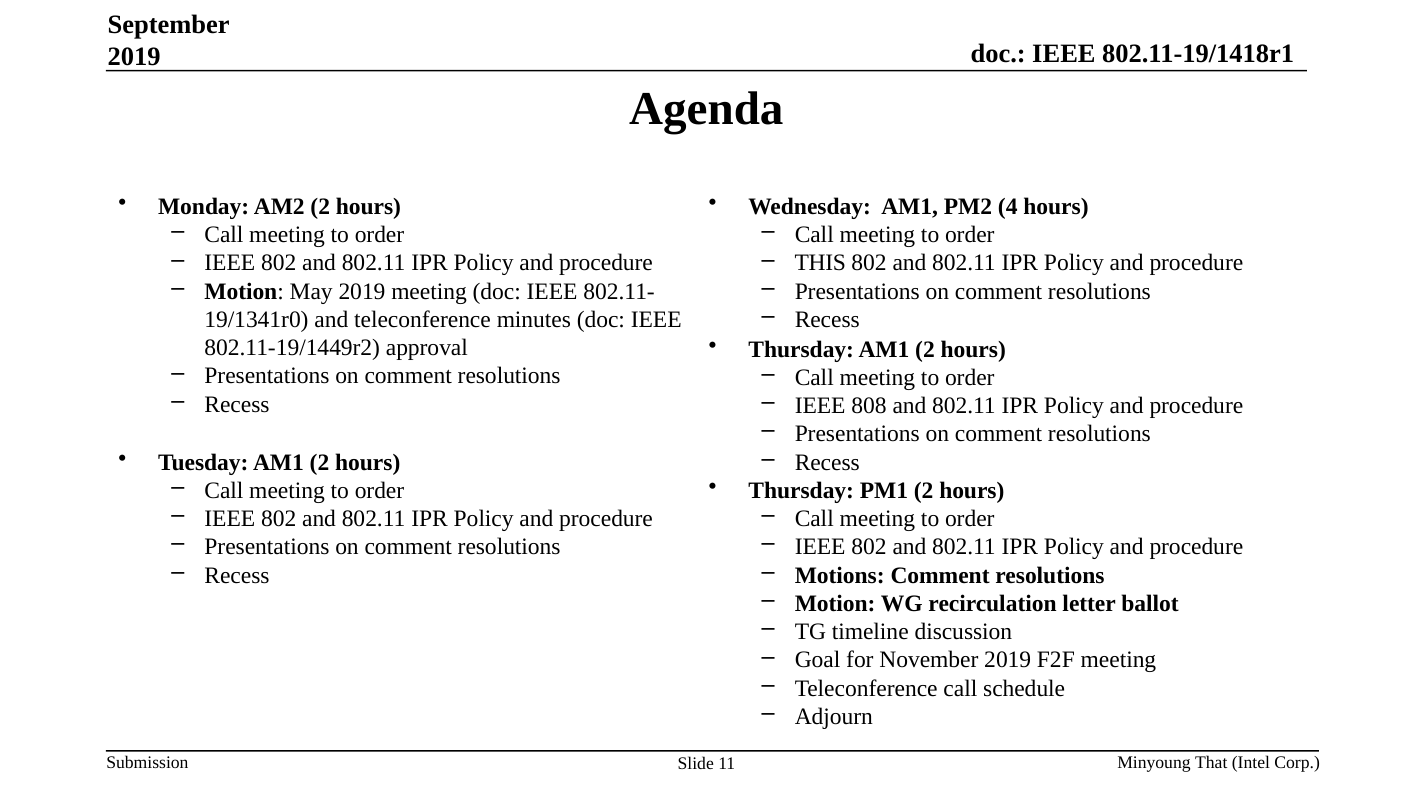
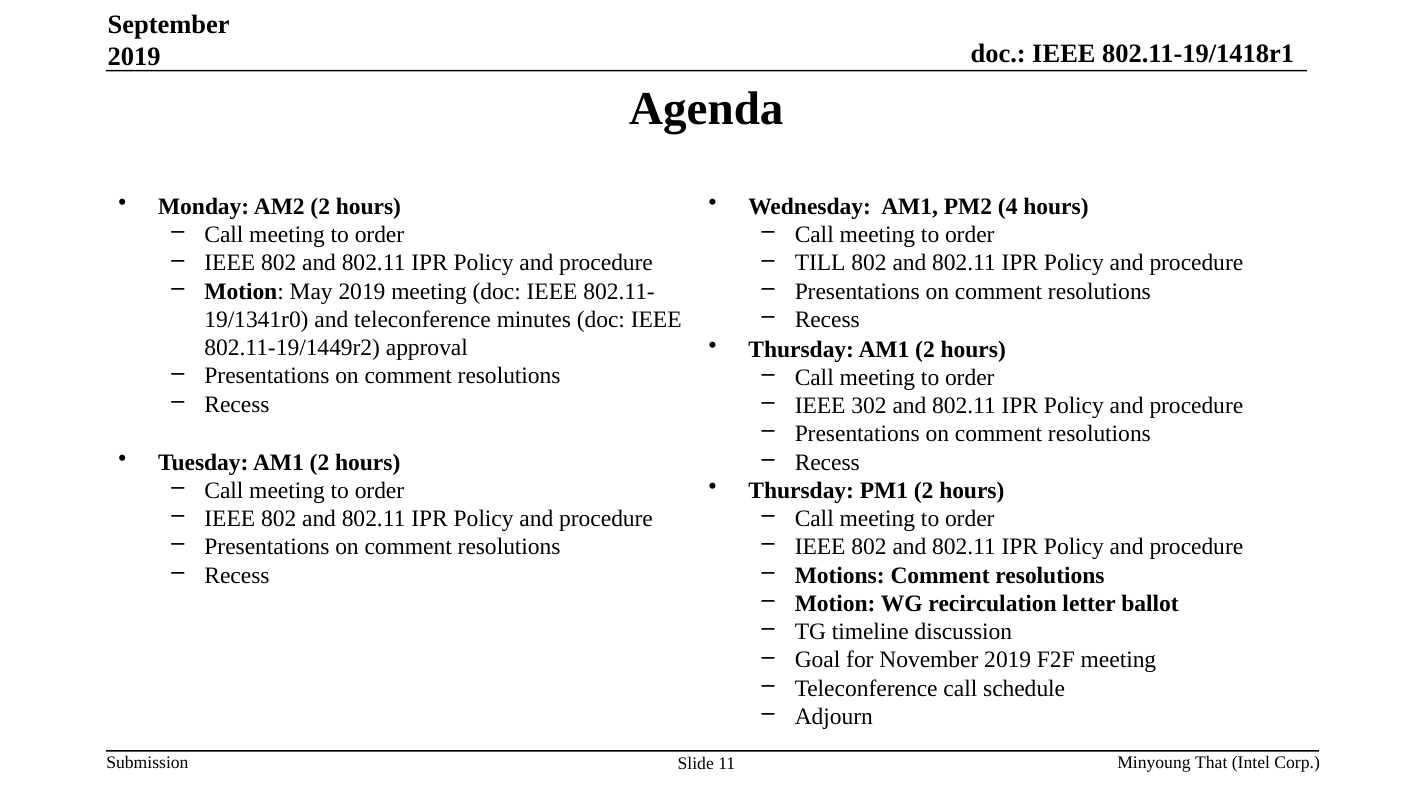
THIS: THIS -> TILL
808: 808 -> 302
